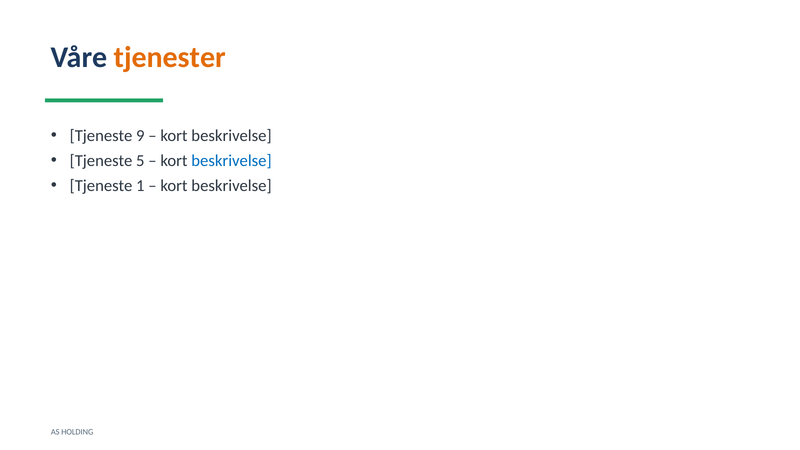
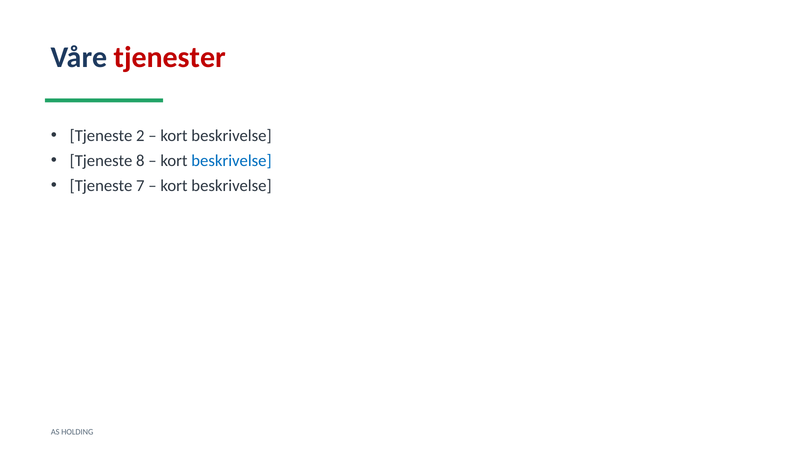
tjenester colour: orange -> red
9: 9 -> 2
5: 5 -> 8
1: 1 -> 7
